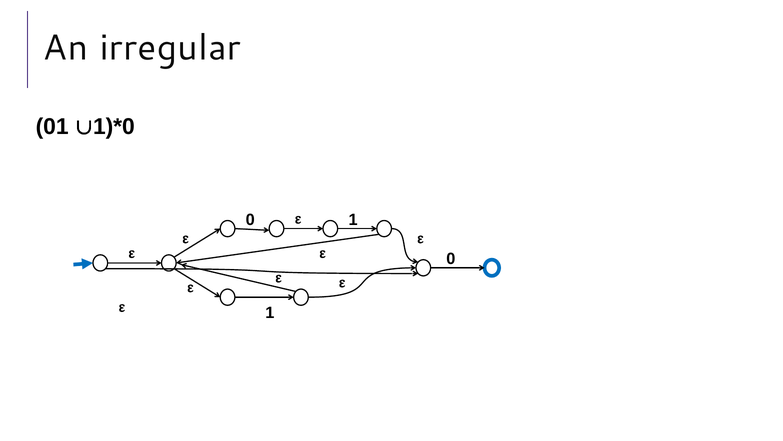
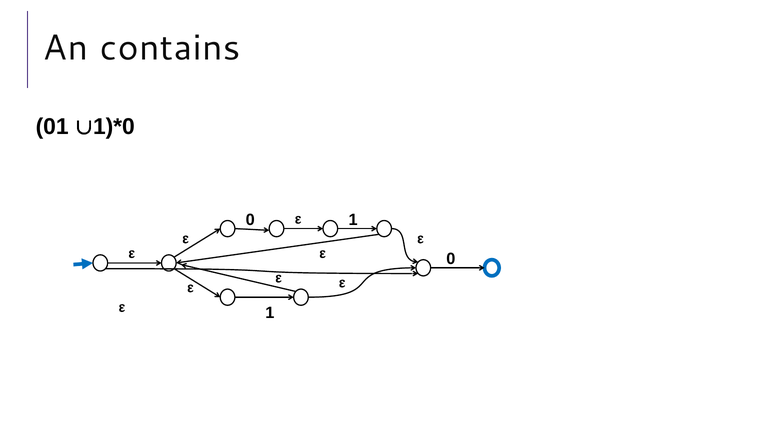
irregular: irregular -> contains
